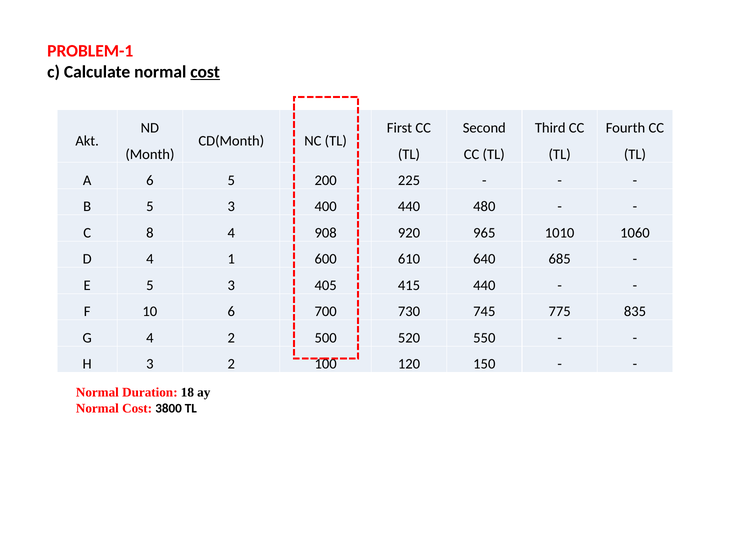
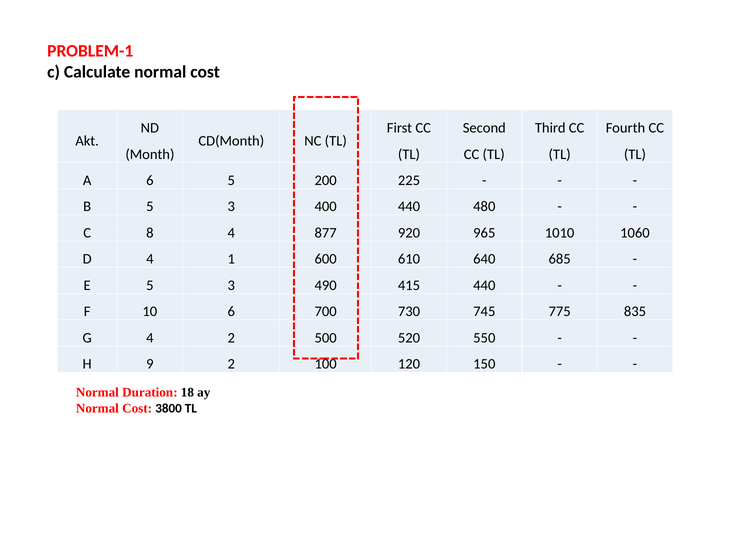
cost at (205, 72) underline: present -> none
908: 908 -> 877
405: 405 -> 490
H 3: 3 -> 9
